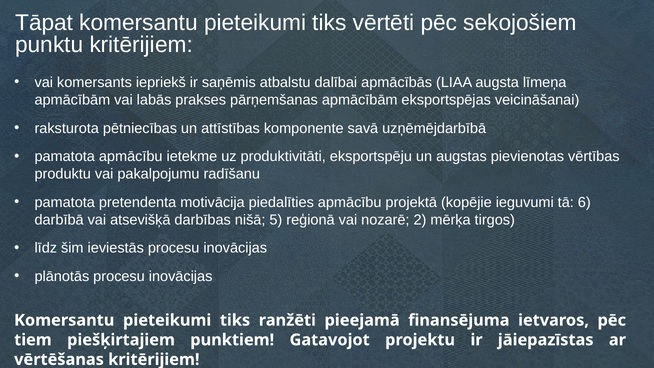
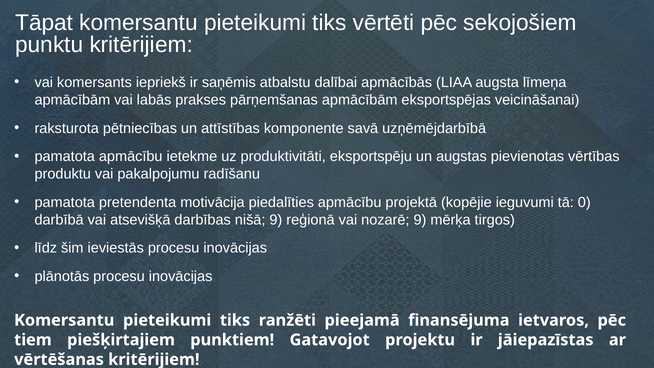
6: 6 -> 0
nišā 5: 5 -> 9
nozarē 2: 2 -> 9
